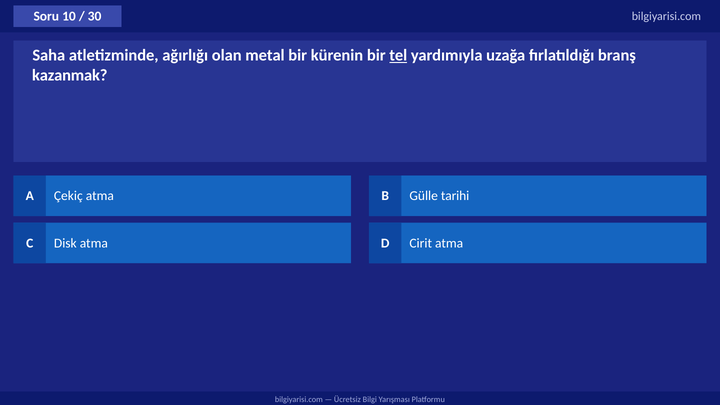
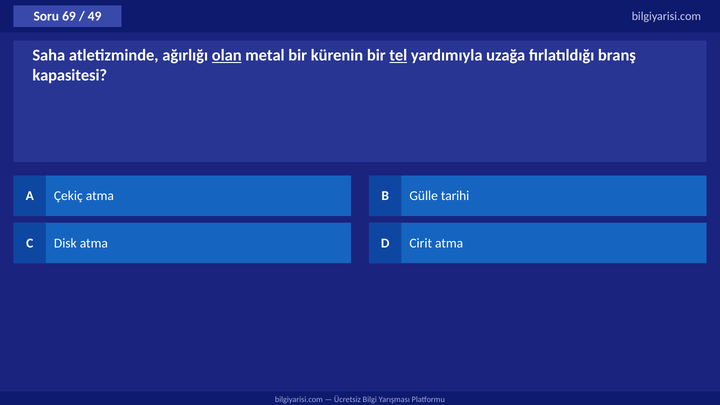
10: 10 -> 69
30: 30 -> 49
olan underline: none -> present
kazanmak: kazanmak -> kapasitesi
